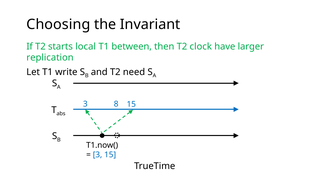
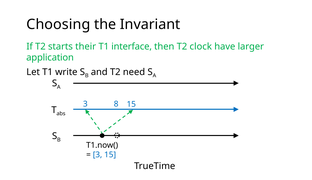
local: local -> their
between: between -> interface
replication: replication -> application
